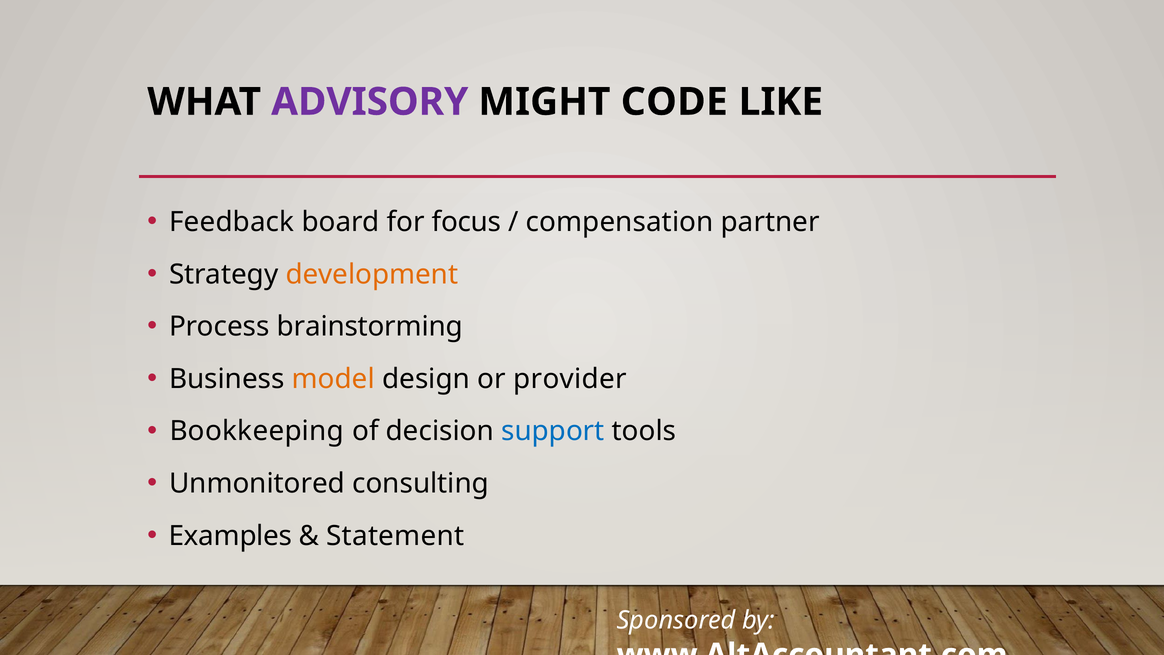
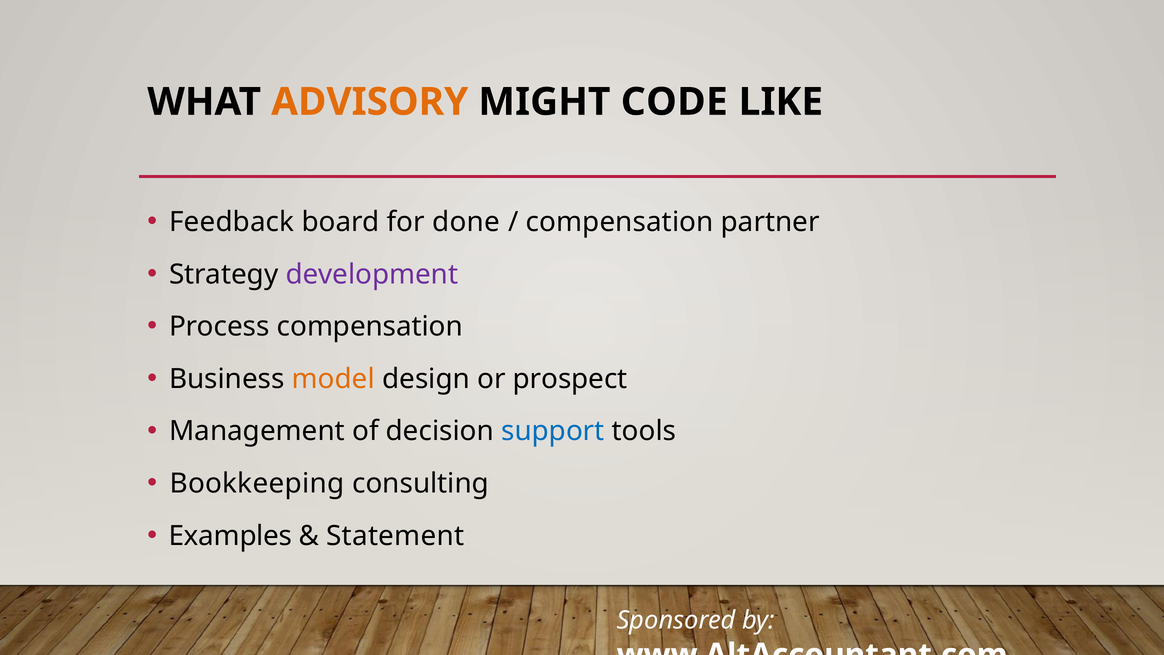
ADVISORY colour: purple -> orange
focus: focus -> done
development colour: orange -> purple
Process brainstorming: brainstorming -> compensation
provider: provider -> prospect
Bookkeeping: Bookkeeping -> Management
Unmonitored: Unmonitored -> Bookkeeping
